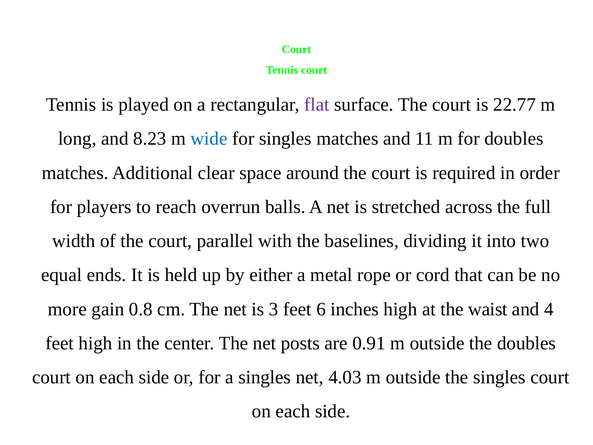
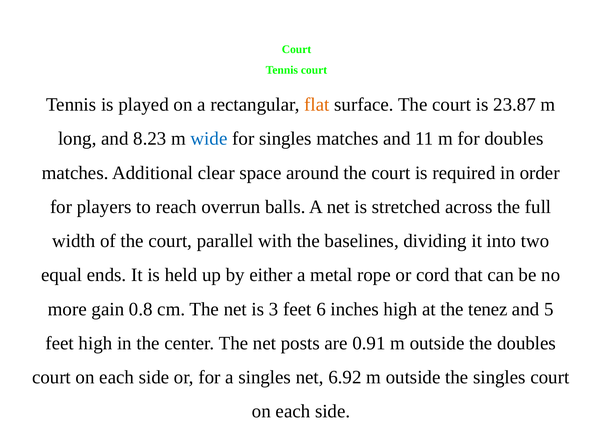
flat colour: purple -> orange
22.77: 22.77 -> 23.87
waist: waist -> tenez
4: 4 -> 5
4.03: 4.03 -> 6.92
